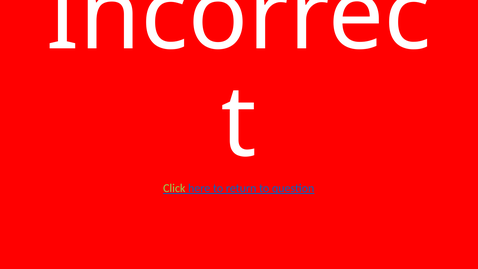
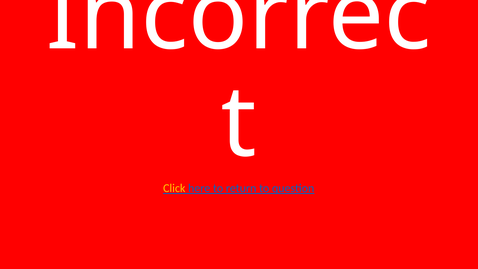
Click colour: light green -> yellow
